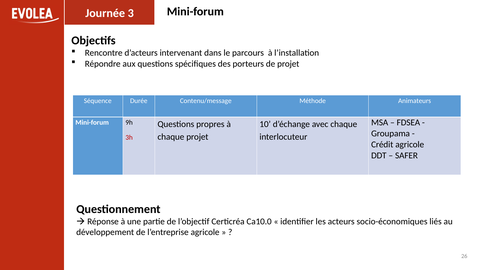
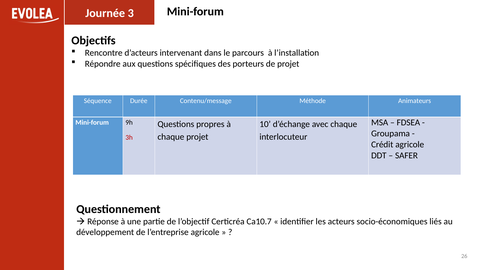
Ca10.0: Ca10.0 -> Ca10.7
